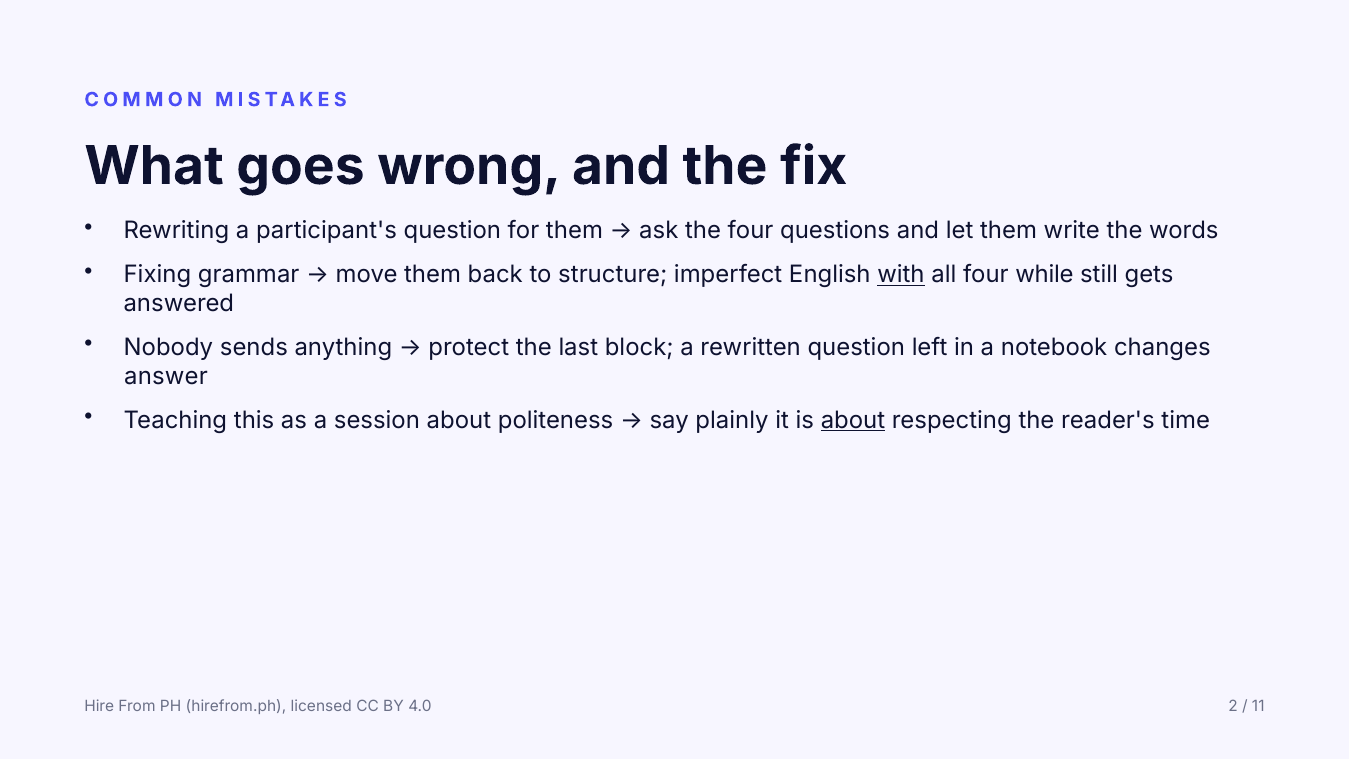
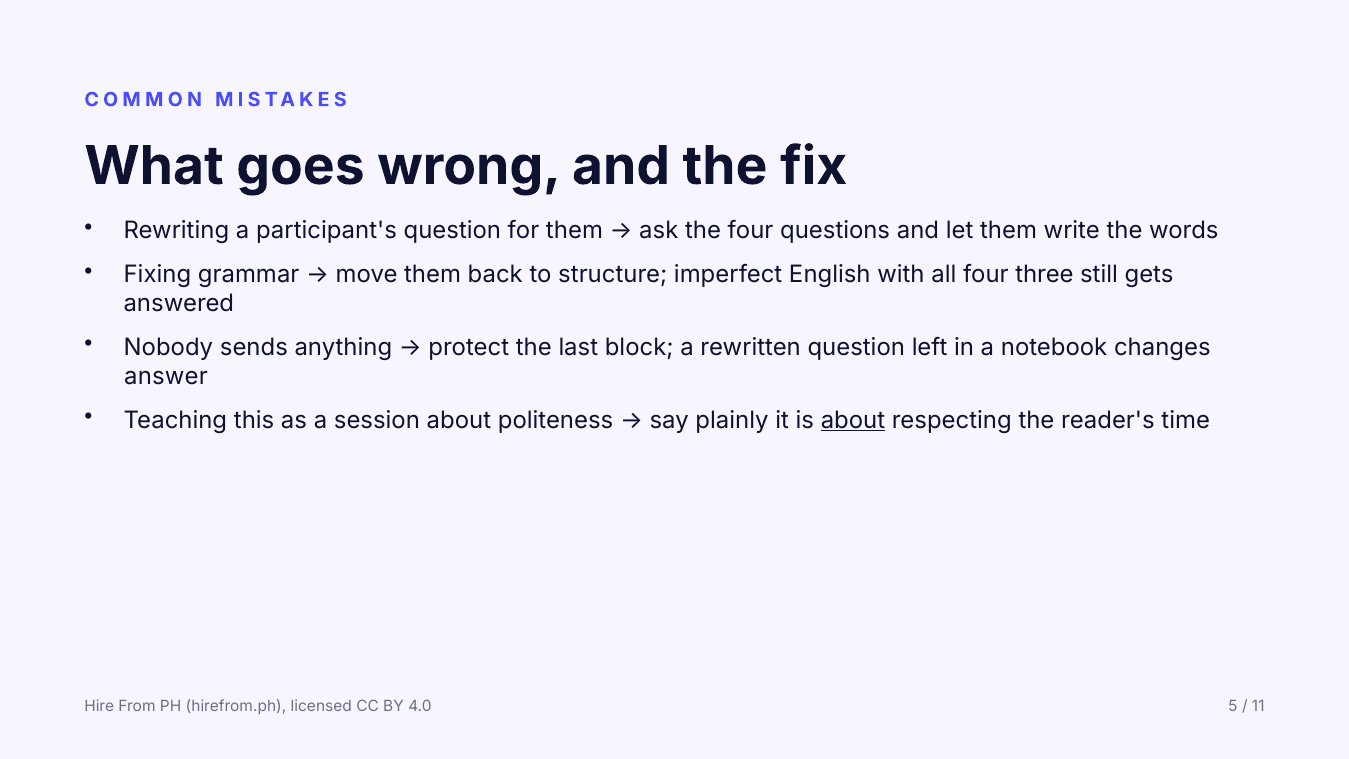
with underline: present -> none
while: while -> three
2: 2 -> 5
